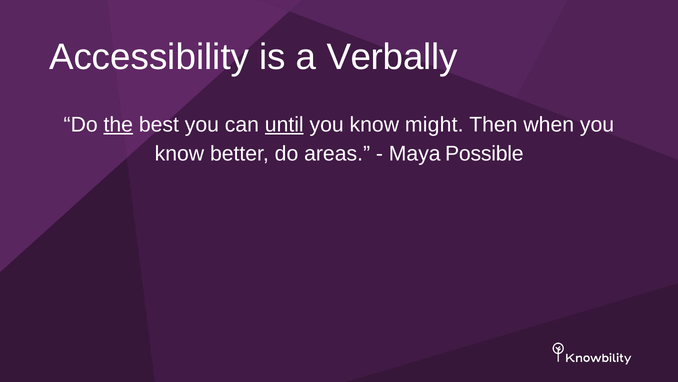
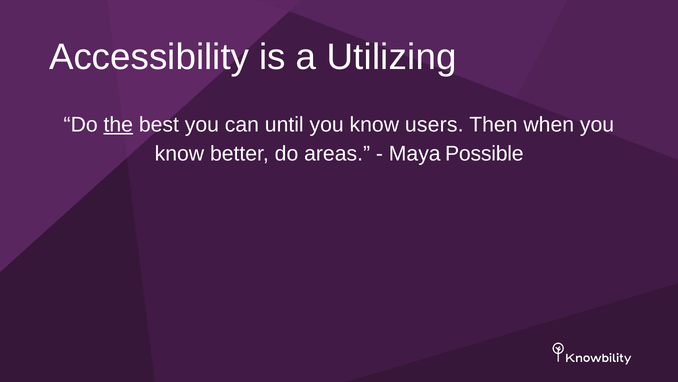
Verbally: Verbally -> Utilizing
until underline: present -> none
might: might -> users
